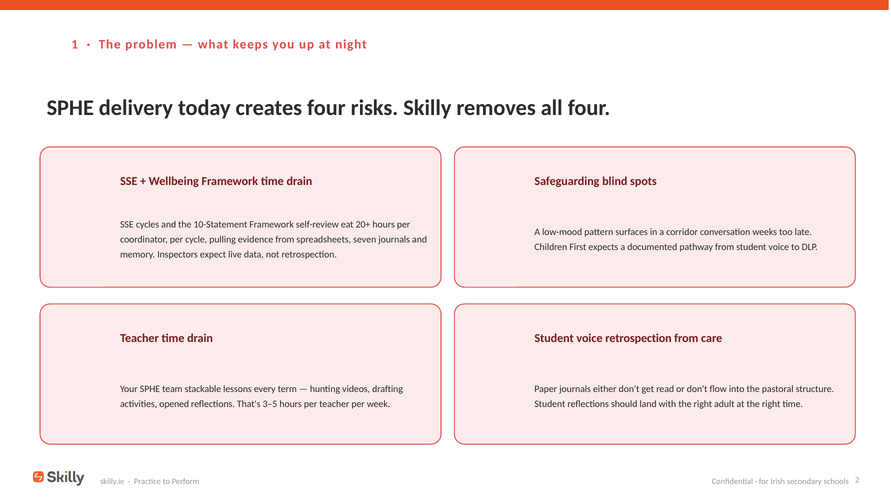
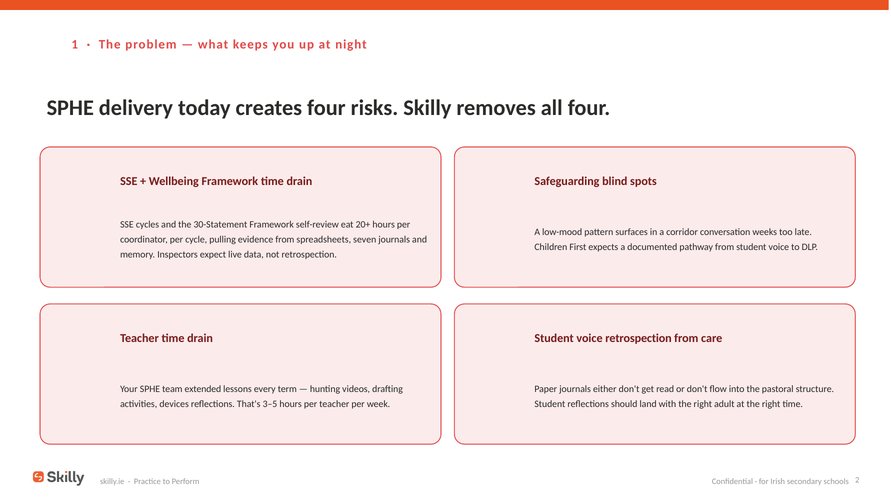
10-Statement: 10-Statement -> 30-Statement
stackable: stackable -> extended
opened: opened -> devices
